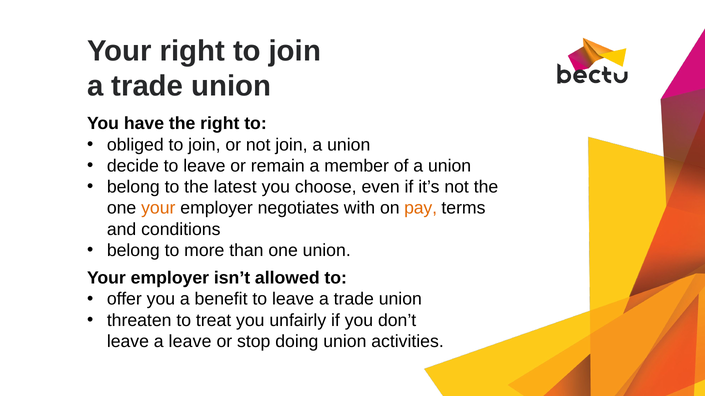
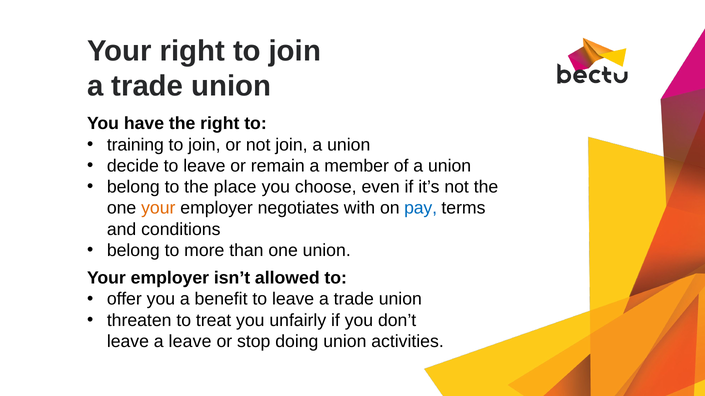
obliged: obliged -> training
latest: latest -> place
pay colour: orange -> blue
